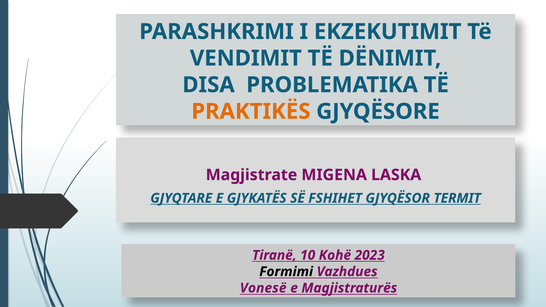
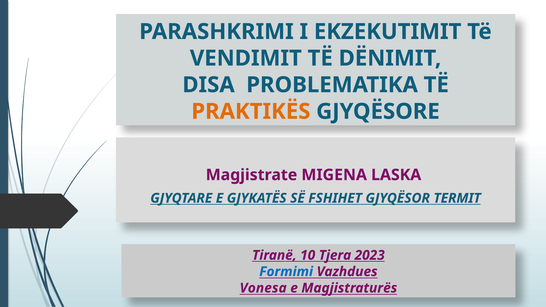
Kohë: Kohë -> Tjera
Formimi colour: black -> blue
Vonesë: Vonesë -> Vonesa
